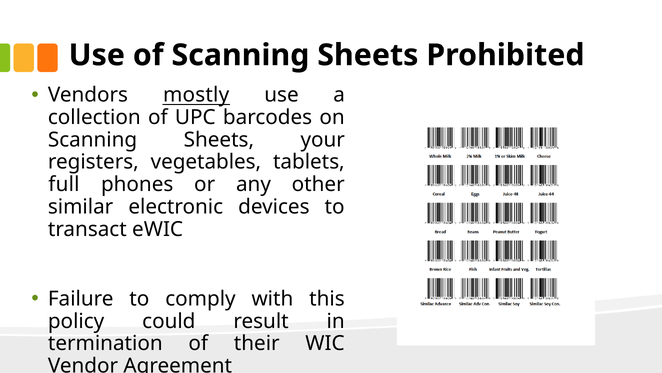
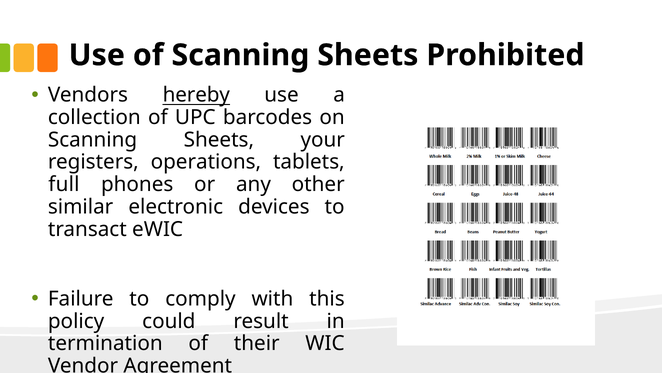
mostly: mostly -> hereby
vegetables: vegetables -> operations
